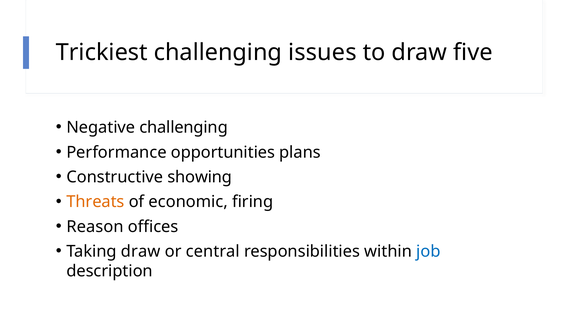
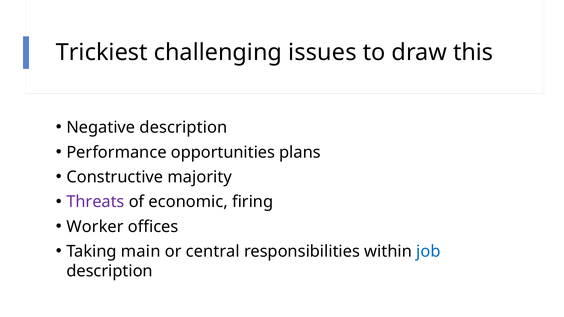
five: five -> this
Negative challenging: challenging -> description
showing: showing -> majority
Threats colour: orange -> purple
Reason: Reason -> Worker
Taking draw: draw -> main
